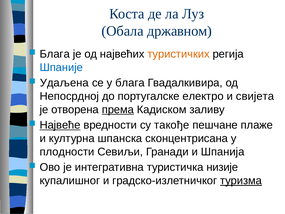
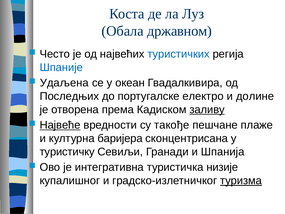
Блага at (55, 54): Блага -> Често
туристичких colour: orange -> blue
у блага: блага -> океан
Непосрдној: Непосрдној -> Последњих
свијета: свијета -> долине
према underline: present -> none
заливу underline: none -> present
шпанска: шпанска -> баријера
плодности: плодности -> туристичку
